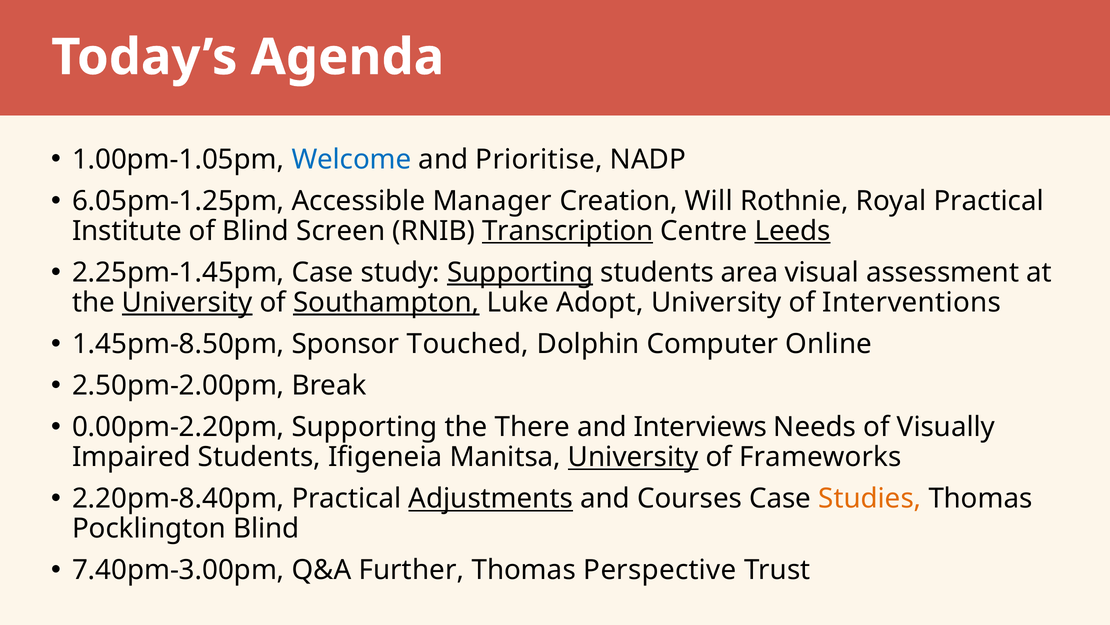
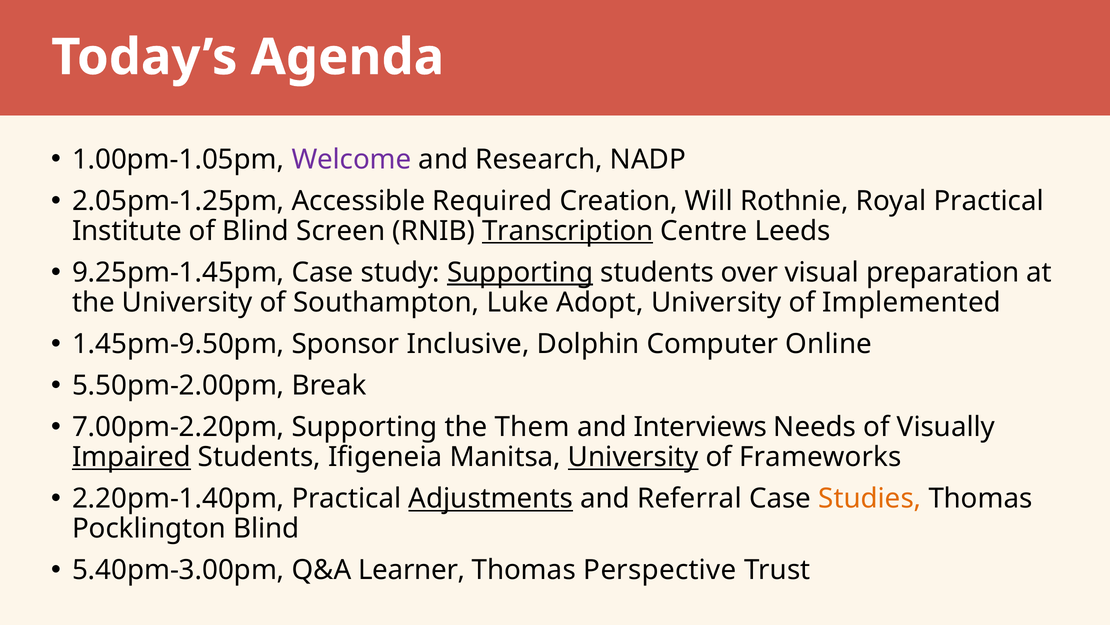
Welcome colour: blue -> purple
Prioritise: Prioritise -> Research
6.05pm-1.25pm: 6.05pm-1.25pm -> 2.05pm-1.25pm
Manager: Manager -> Required
Leeds underline: present -> none
2.25pm-1.45pm: 2.25pm-1.45pm -> 9.25pm-1.45pm
area: area -> over
assessment: assessment -> preparation
University at (187, 302) underline: present -> none
Southampton underline: present -> none
Interventions: Interventions -> Implemented
1.45pm-8.50pm: 1.45pm-8.50pm -> 1.45pm-9.50pm
Touched: Touched -> Inclusive
2.50pm-2.00pm: 2.50pm-2.00pm -> 5.50pm-2.00pm
0.00pm-2.20pm: 0.00pm-2.20pm -> 7.00pm-2.20pm
There: There -> Them
Impaired underline: none -> present
2.20pm-8.40pm: 2.20pm-8.40pm -> 2.20pm-1.40pm
Courses: Courses -> Referral
7.40pm-3.00pm: 7.40pm-3.00pm -> 5.40pm-3.00pm
Further: Further -> Learner
